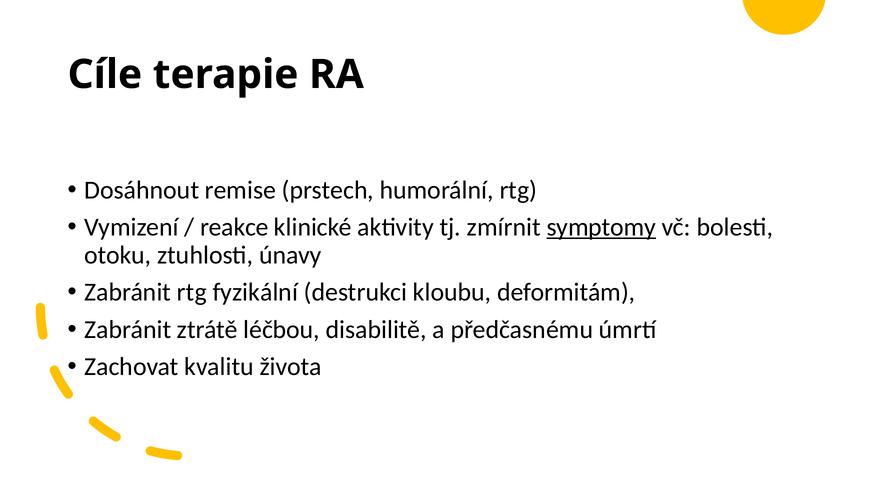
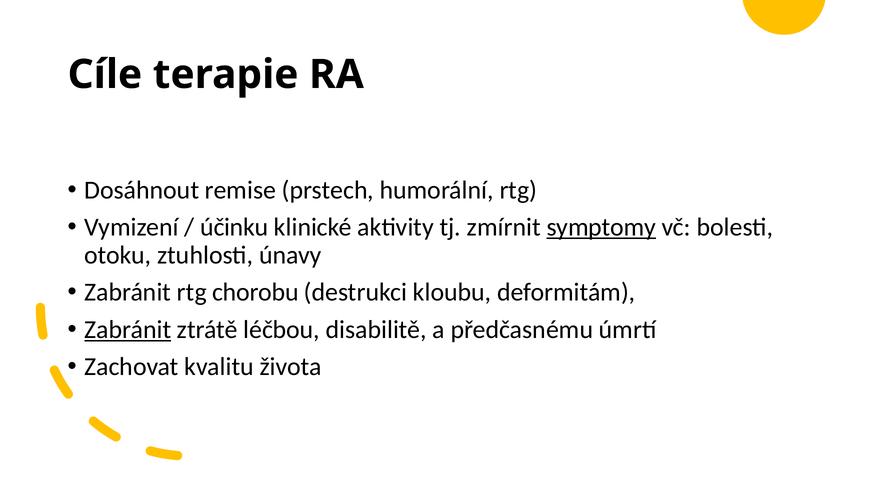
reakce: reakce -> účinku
fyzikální: fyzikální -> chorobu
Zabránit at (128, 329) underline: none -> present
